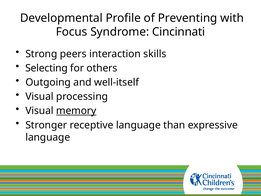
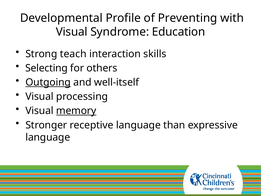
Focus at (72, 32): Focus -> Visual
Cincinnati: Cincinnati -> Education
peers: peers -> teach
Outgoing underline: none -> present
